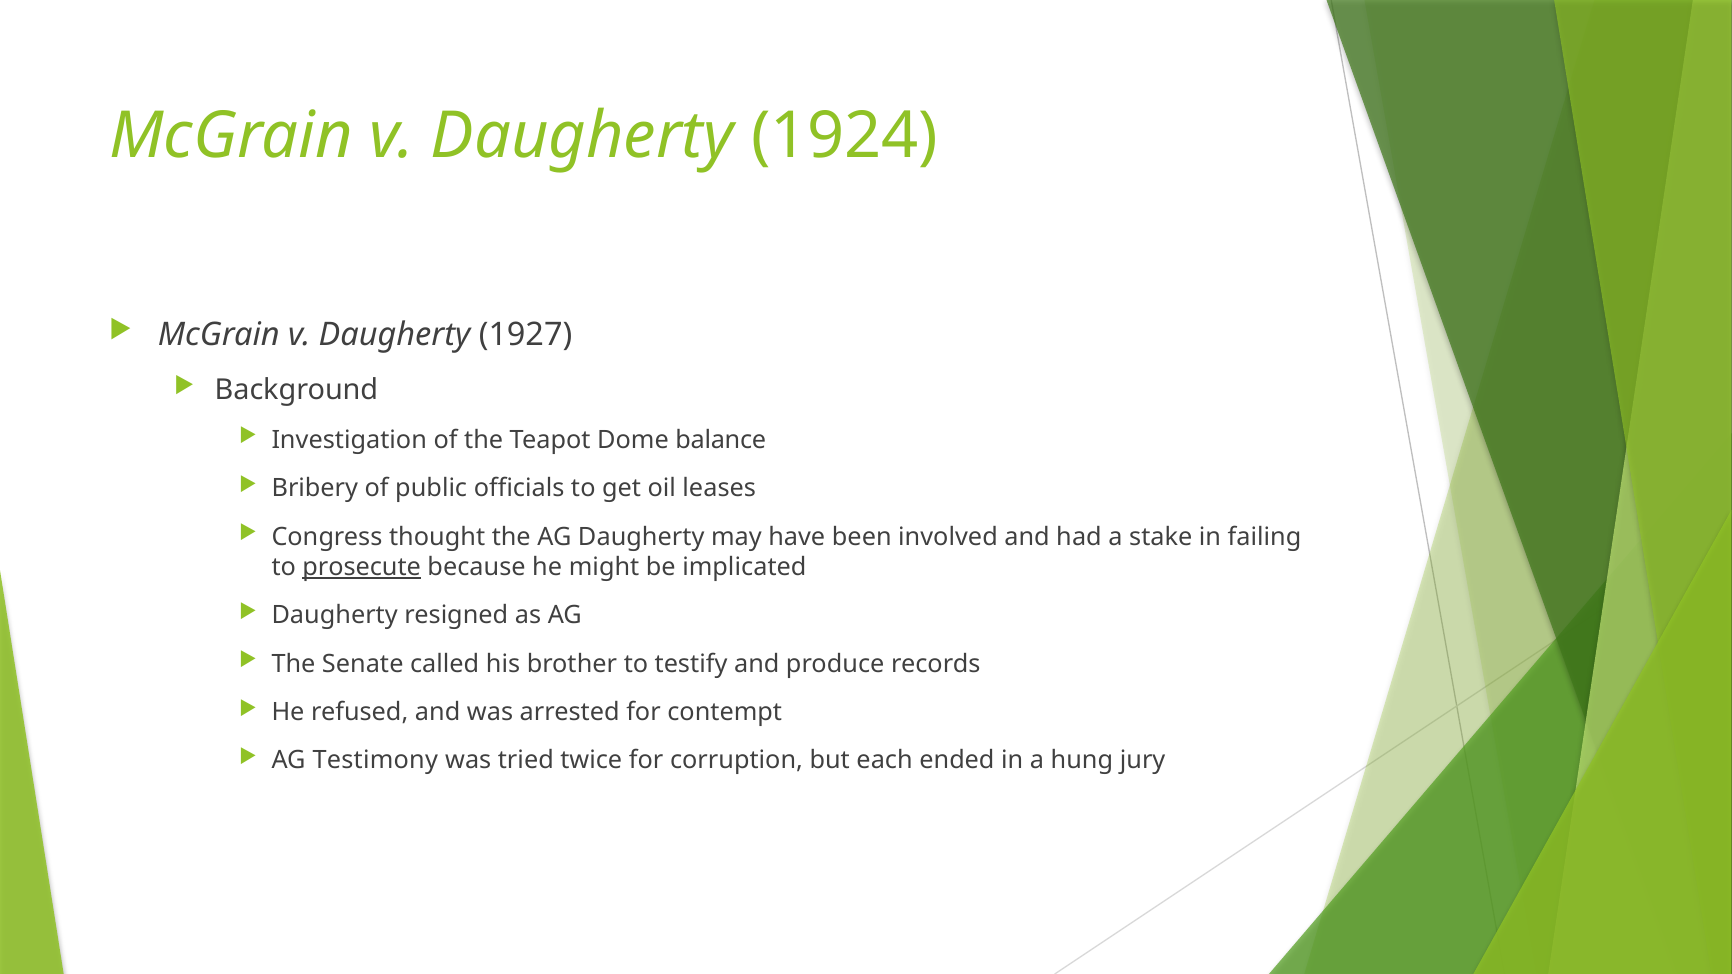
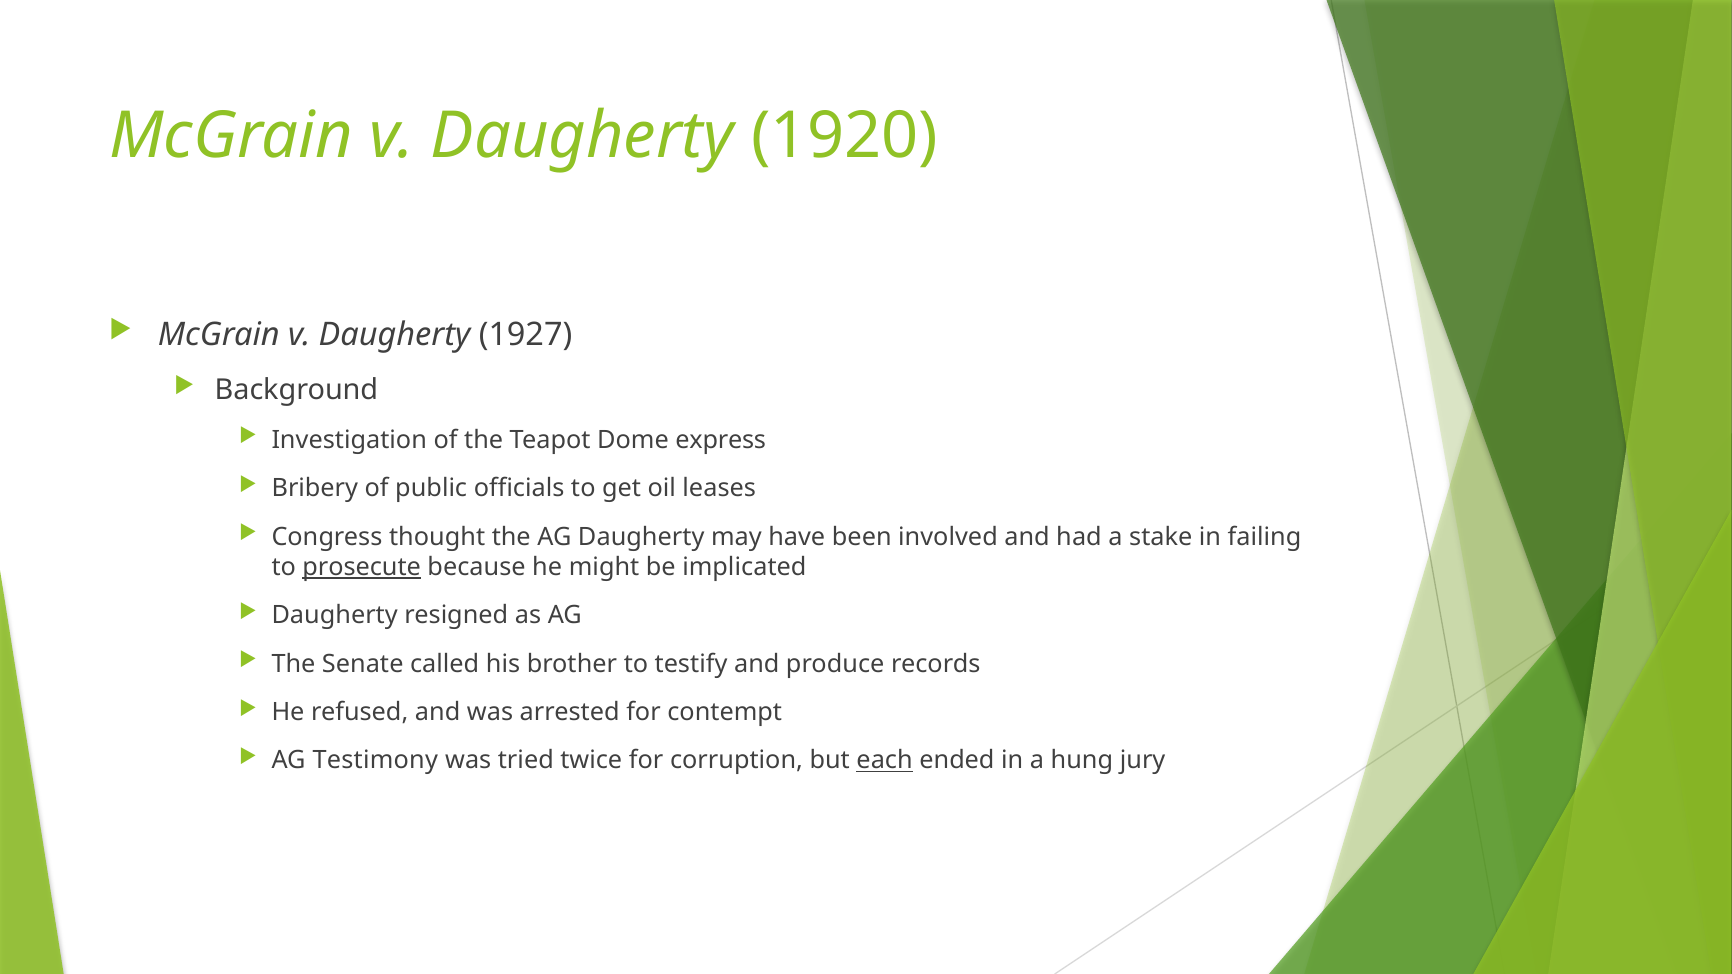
1924: 1924 -> 1920
balance: balance -> express
each underline: none -> present
